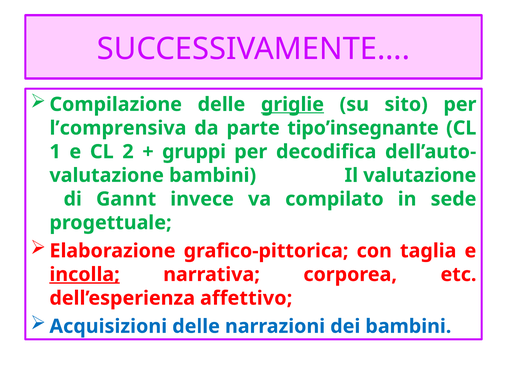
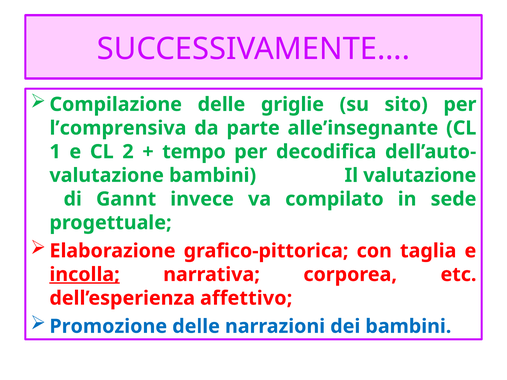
griglie underline: present -> none
tipo’insegnante: tipo’insegnante -> alle’insegnante
gruppi: gruppi -> tempo
Acquisizioni: Acquisizioni -> Promozione
